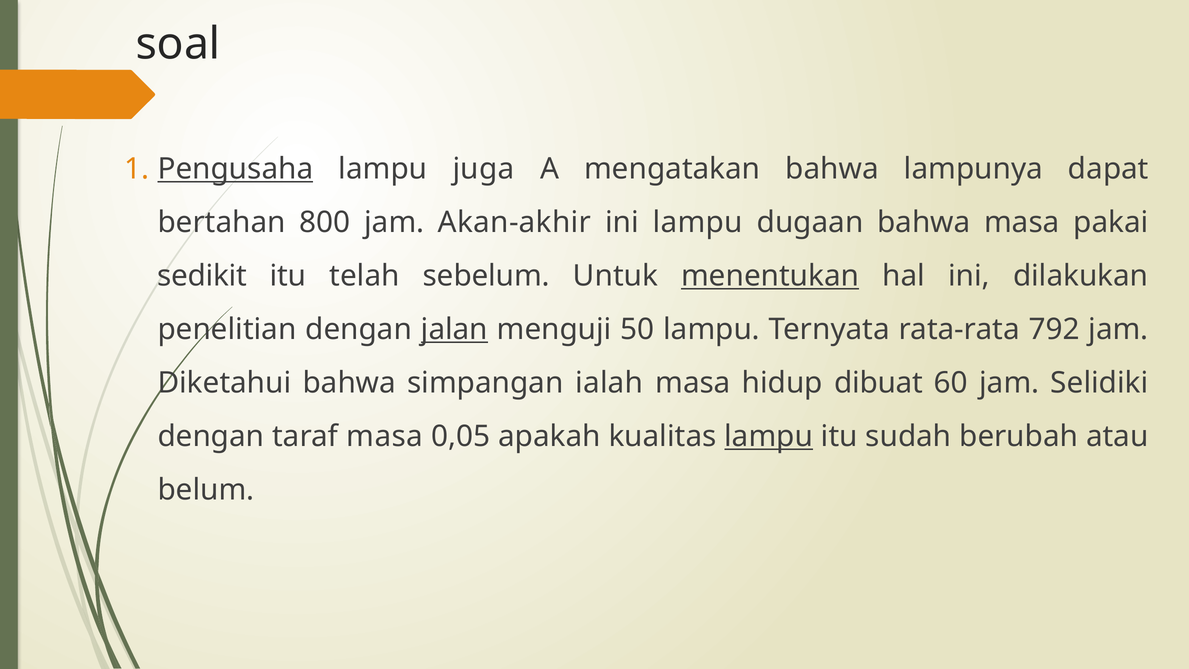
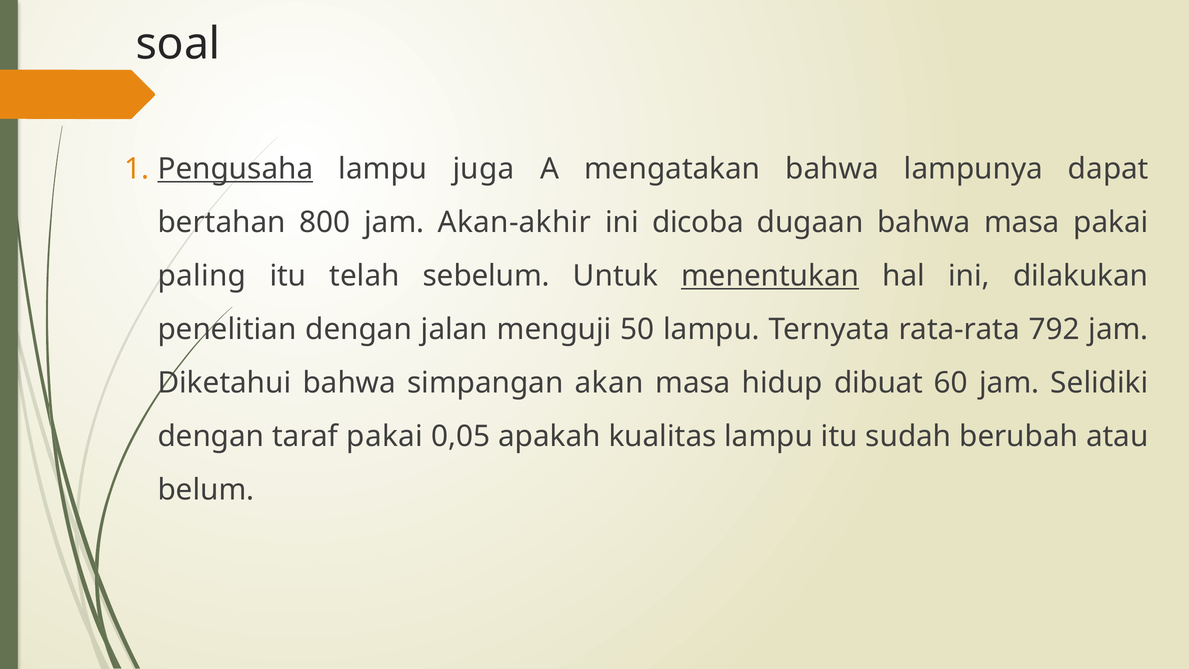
ini lampu: lampu -> dicoba
sedikit: sedikit -> paling
jalan underline: present -> none
ialah: ialah -> akan
taraf masa: masa -> pakai
lampu at (769, 436) underline: present -> none
